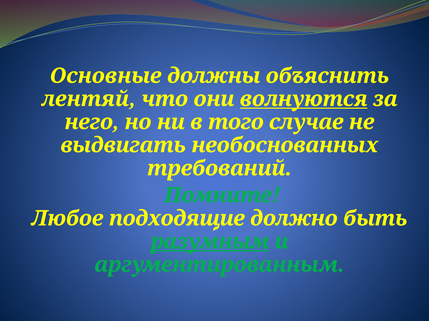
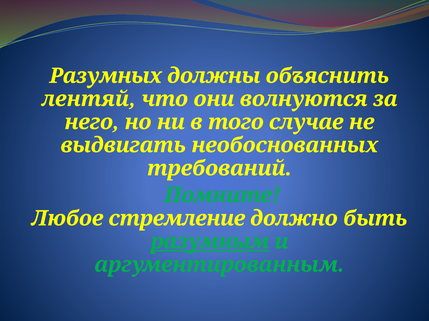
Основные: Основные -> Разумных
волнуются underline: present -> none
подходящие: подходящие -> стремление
